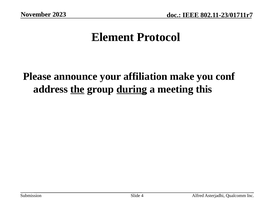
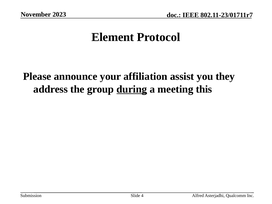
make: make -> assist
conf: conf -> they
the underline: present -> none
